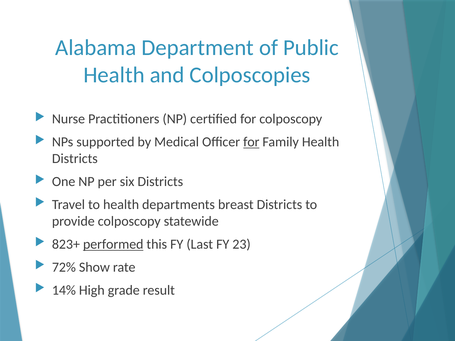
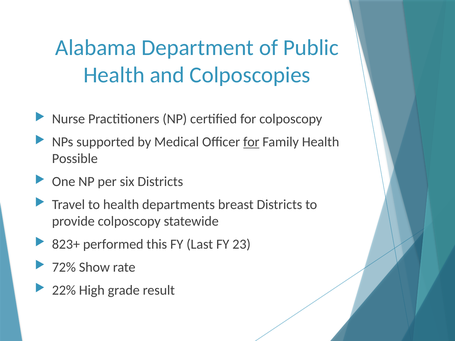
Districts at (75, 159): Districts -> Possible
performed underline: present -> none
14%: 14% -> 22%
